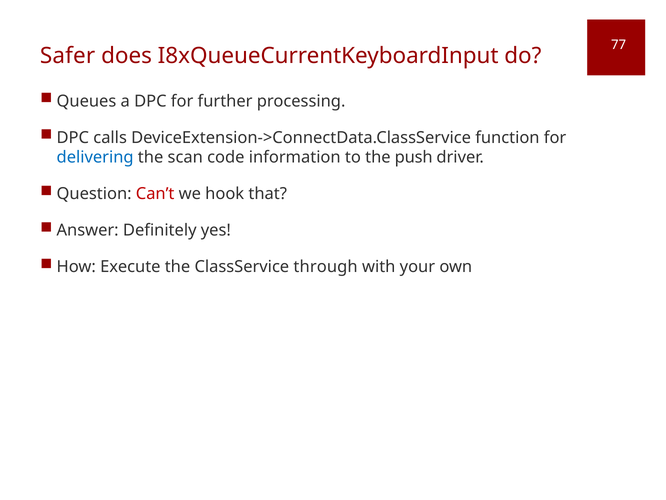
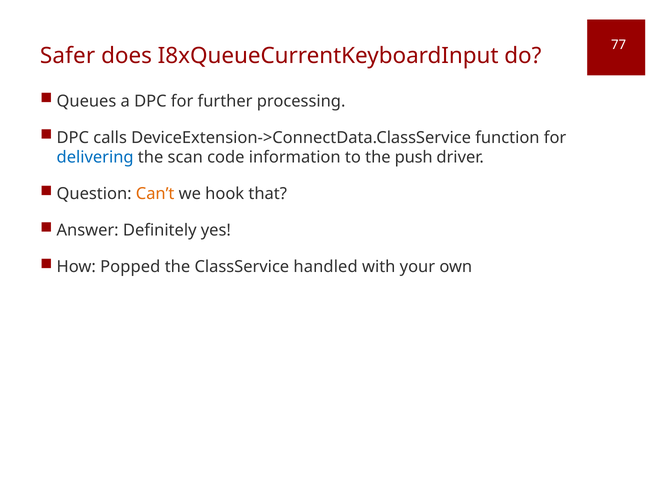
Can’t colour: red -> orange
Execute: Execute -> Popped
through: through -> handled
